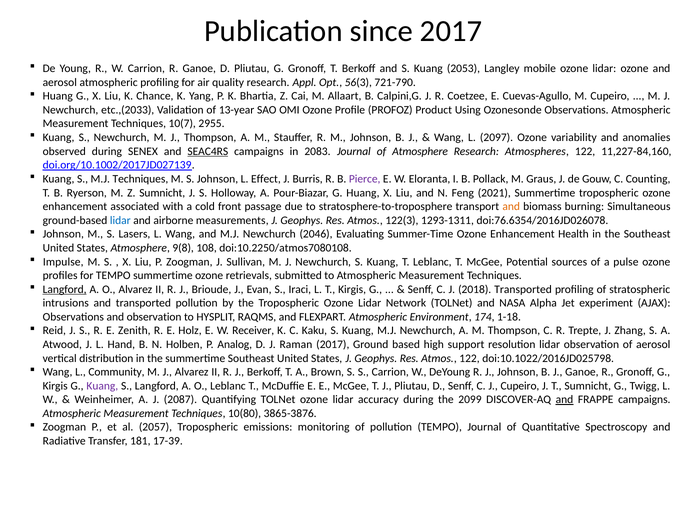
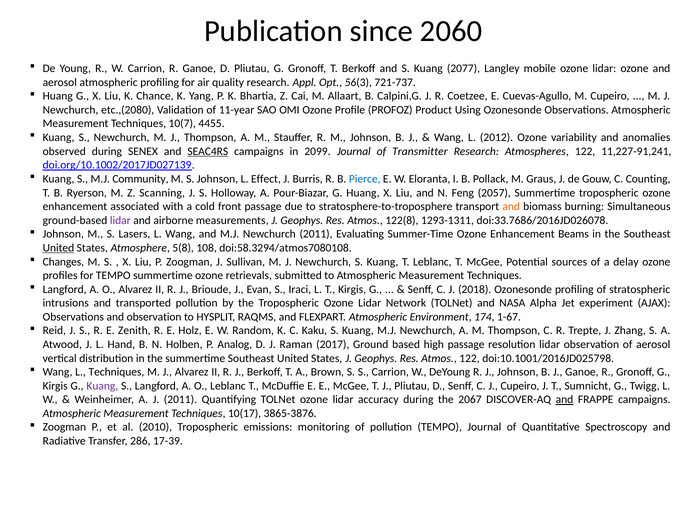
since 2017: 2017 -> 2060
2053: 2053 -> 2077
721-790: 721-790 -> 721-737
etc.,(2033: etc.,(2033 -> etc.,(2080
13-year: 13-year -> 11-year
2955: 2955 -> 4455
2097: 2097 -> 2012
2083: 2083 -> 2099
of Atmosphere: Atmosphere -> Transmitter
11,227-84,160: 11,227-84,160 -> 11,227-91,241
M.J Techniques: Techniques -> Community
Pierce colour: purple -> blue
Z Sumnicht: Sumnicht -> Scanning
2021: 2021 -> 2057
lidar at (120, 221) colour: blue -> purple
122(3: 122(3 -> 122(8
doi:76.6354/2016JD026078: doi:76.6354/2016JD026078 -> doi:33.7686/2016JD026078
Newchurch 2046: 2046 -> 2011
Health: Health -> Beams
United at (58, 248) underline: none -> present
9(8: 9(8 -> 5(8
doi:10.2250/atmos7080108: doi:10.2250/atmos7080108 -> doi:58.3294/atmos7080108
Impulse: Impulse -> Changes
pulse: pulse -> delay
Langford at (65, 290) underline: present -> none
2018 Transported: Transported -> Ozonesonde
1-18: 1-18 -> 1-67
Receiver: Receiver -> Random
high support: support -> passage
doi:10.1022/2016JD025798: doi:10.1022/2016JD025798 -> doi:10.1001/2016JD025798
L Community: Community -> Techniques
J 2087: 2087 -> 2011
2099: 2099 -> 2067
10(80: 10(80 -> 10(17
2057: 2057 -> 2010
181: 181 -> 286
